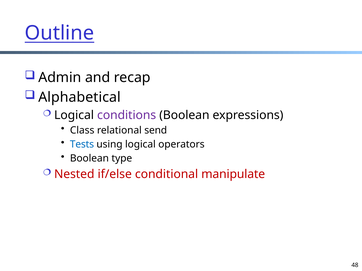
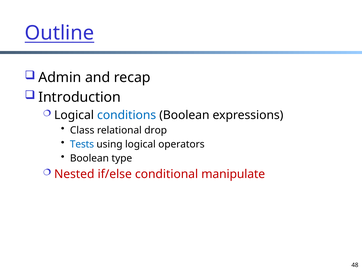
Alphabetical: Alphabetical -> Introduction
conditions colour: purple -> blue
send: send -> drop
